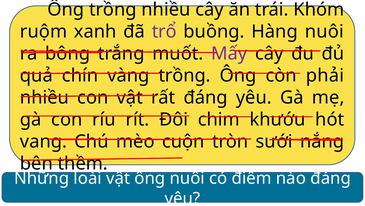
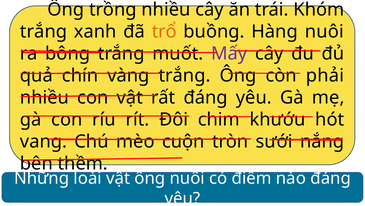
ruộm at (44, 32): ruộm -> trắng
trổ colour: purple -> orange
trồng at (185, 76): trồng -> trắng
